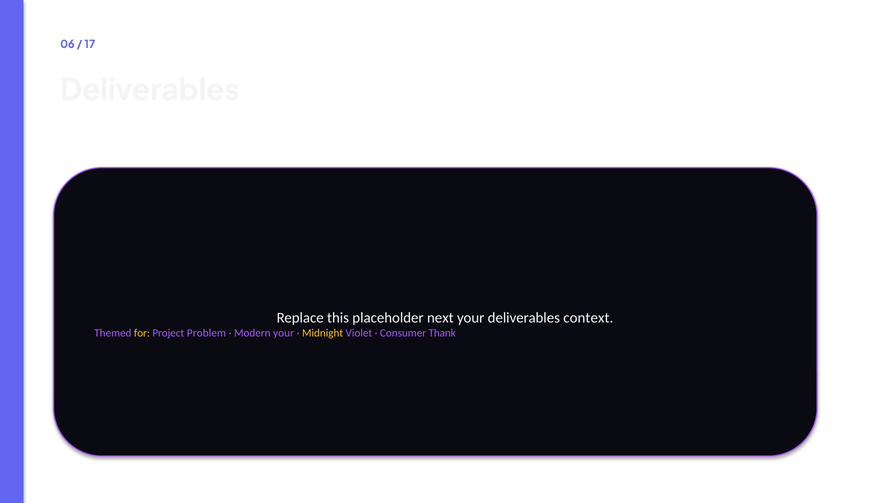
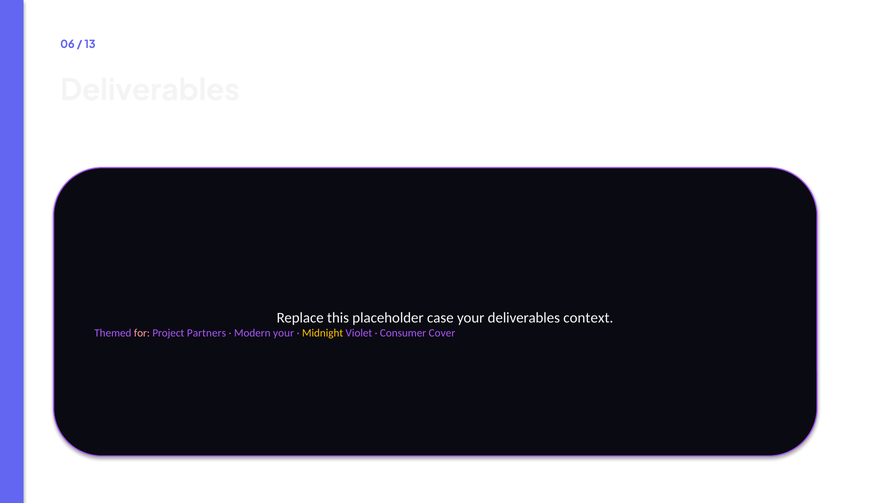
17: 17 -> 13
next: next -> case
for colour: yellow -> pink
Problem: Problem -> Partners
Thank: Thank -> Cover
